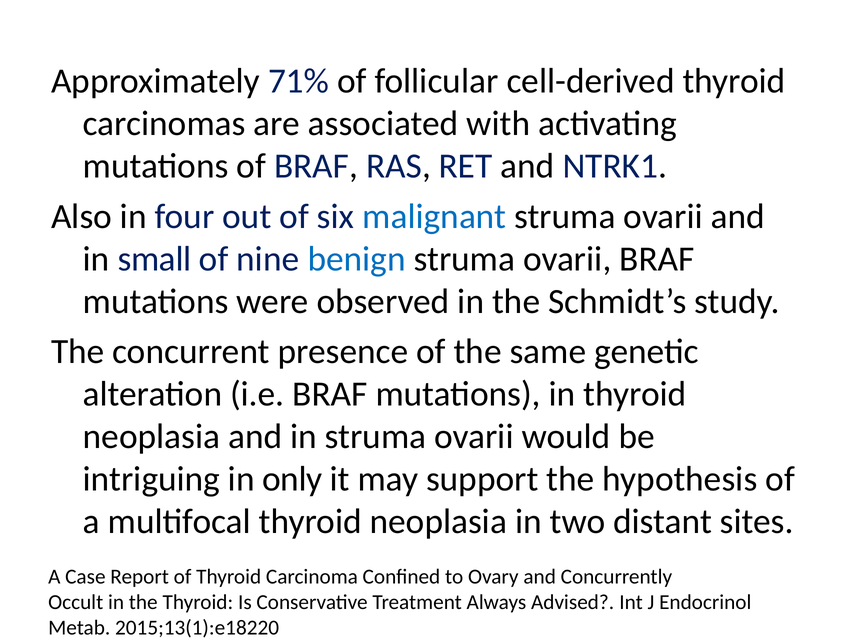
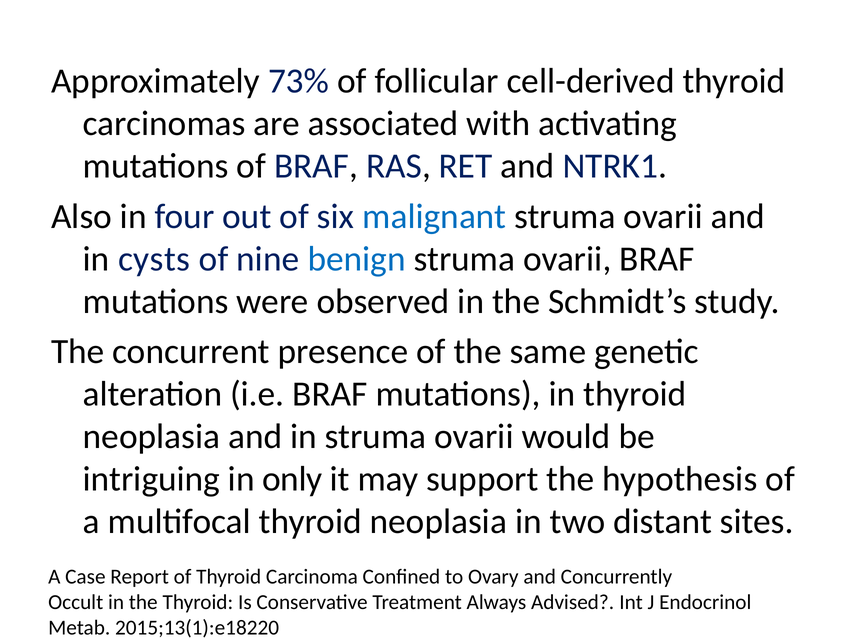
71%: 71% -> 73%
small: small -> cysts
